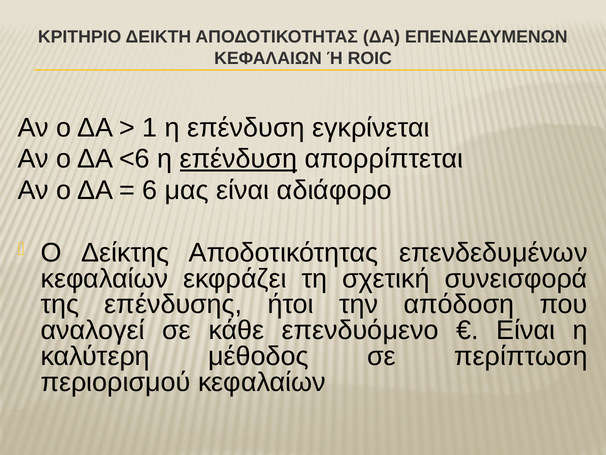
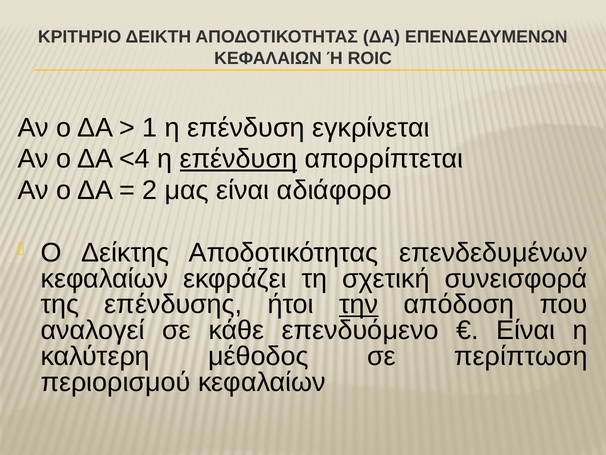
<6: <6 -> <4
6: 6 -> 2
την underline: none -> present
